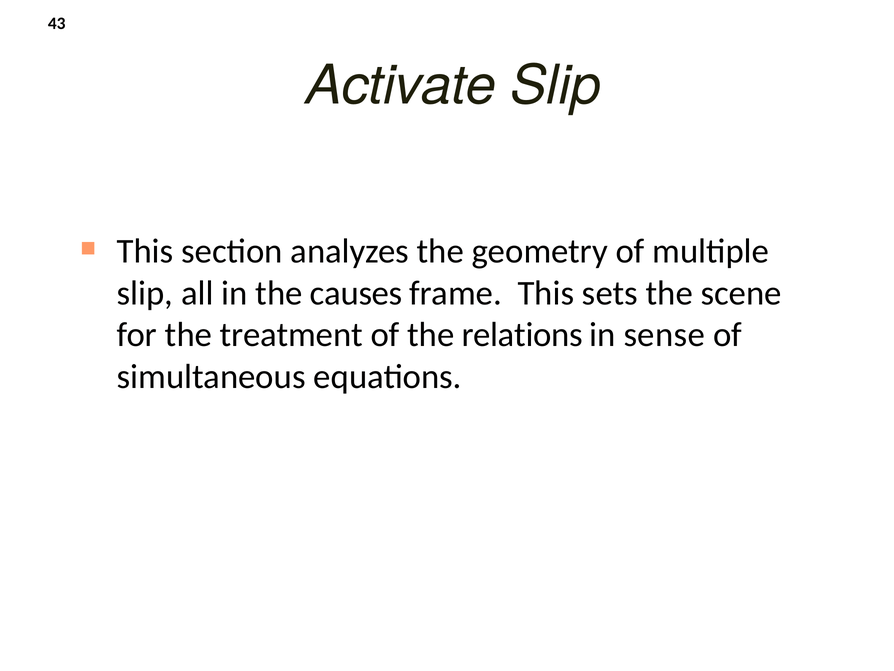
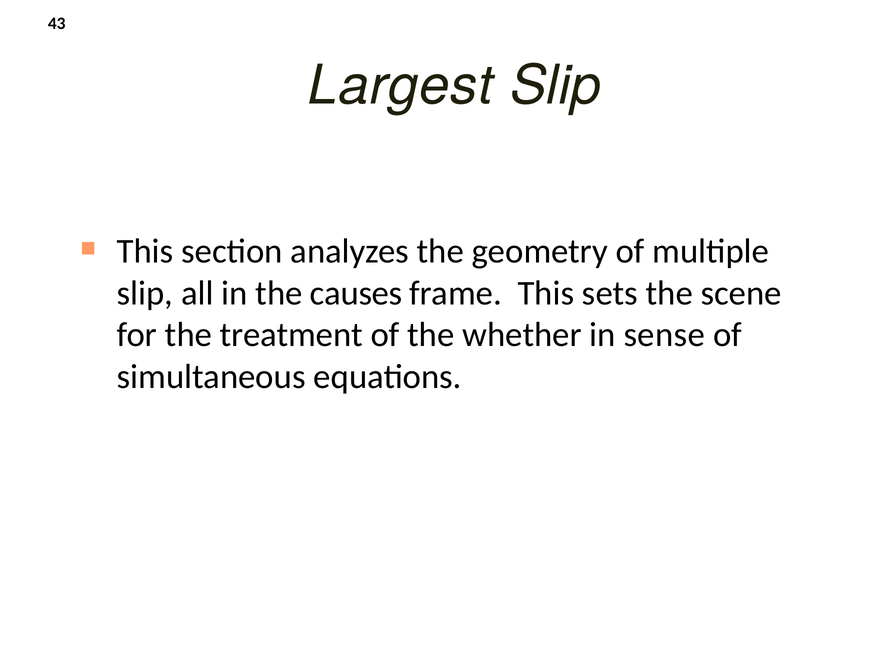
Activate: Activate -> Largest
relations: relations -> whether
